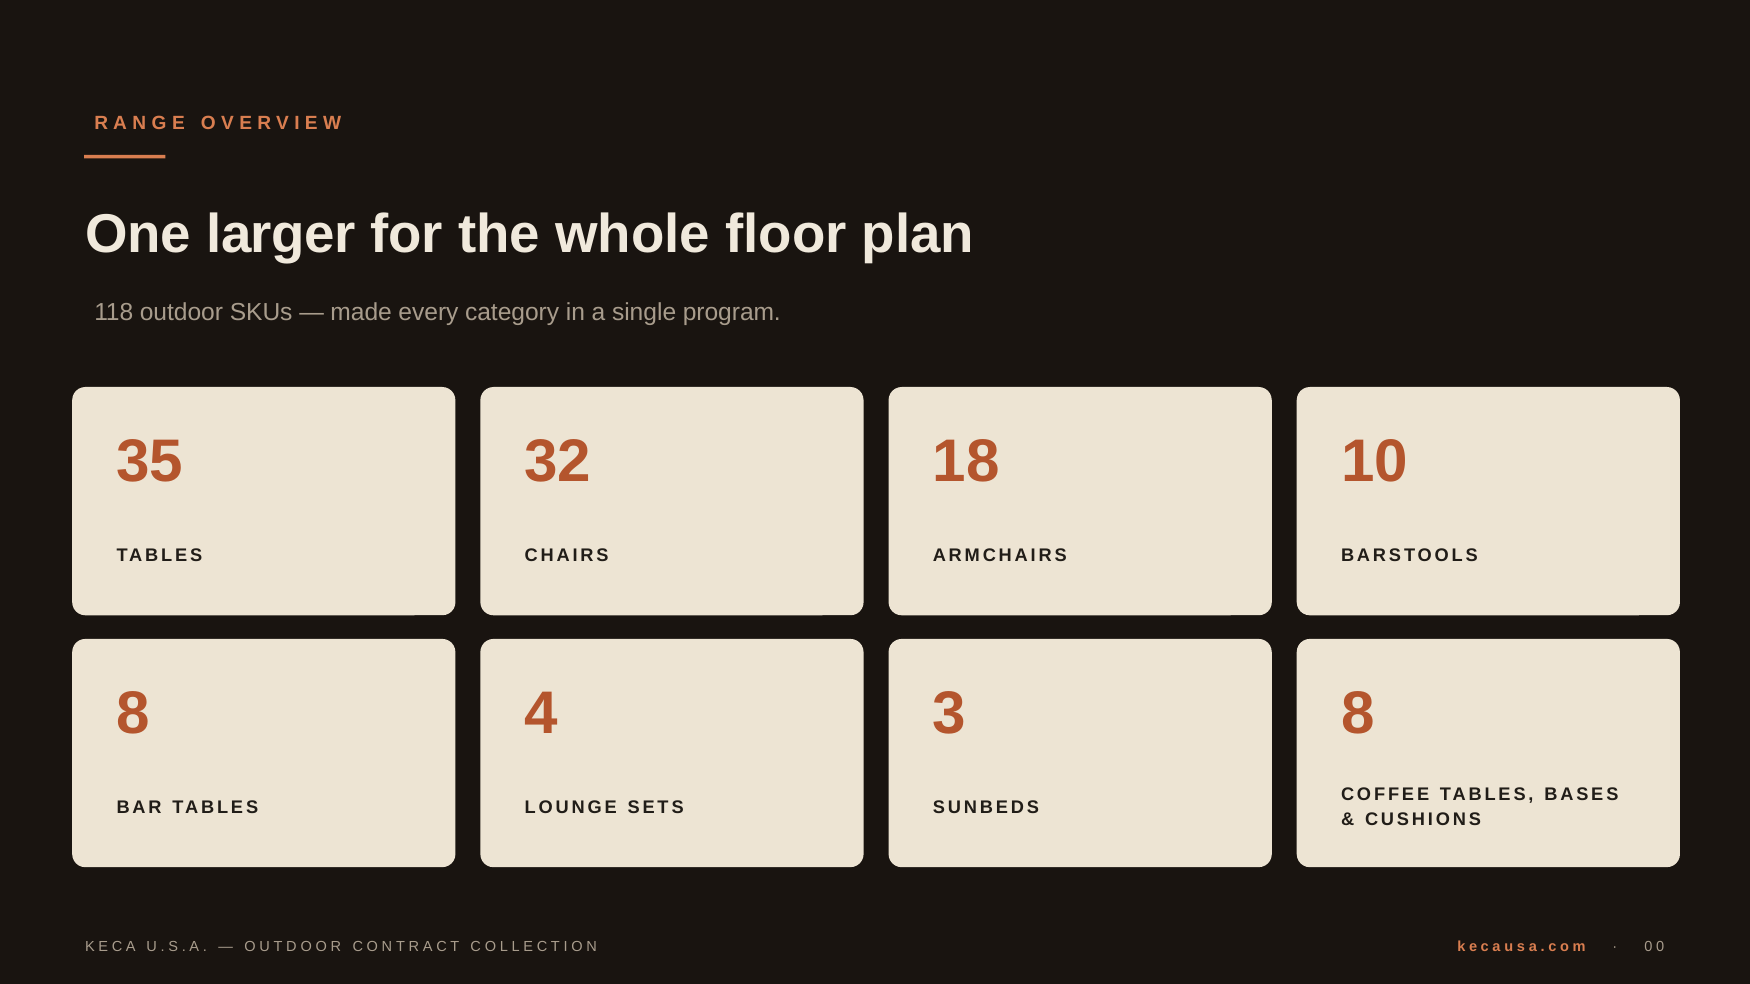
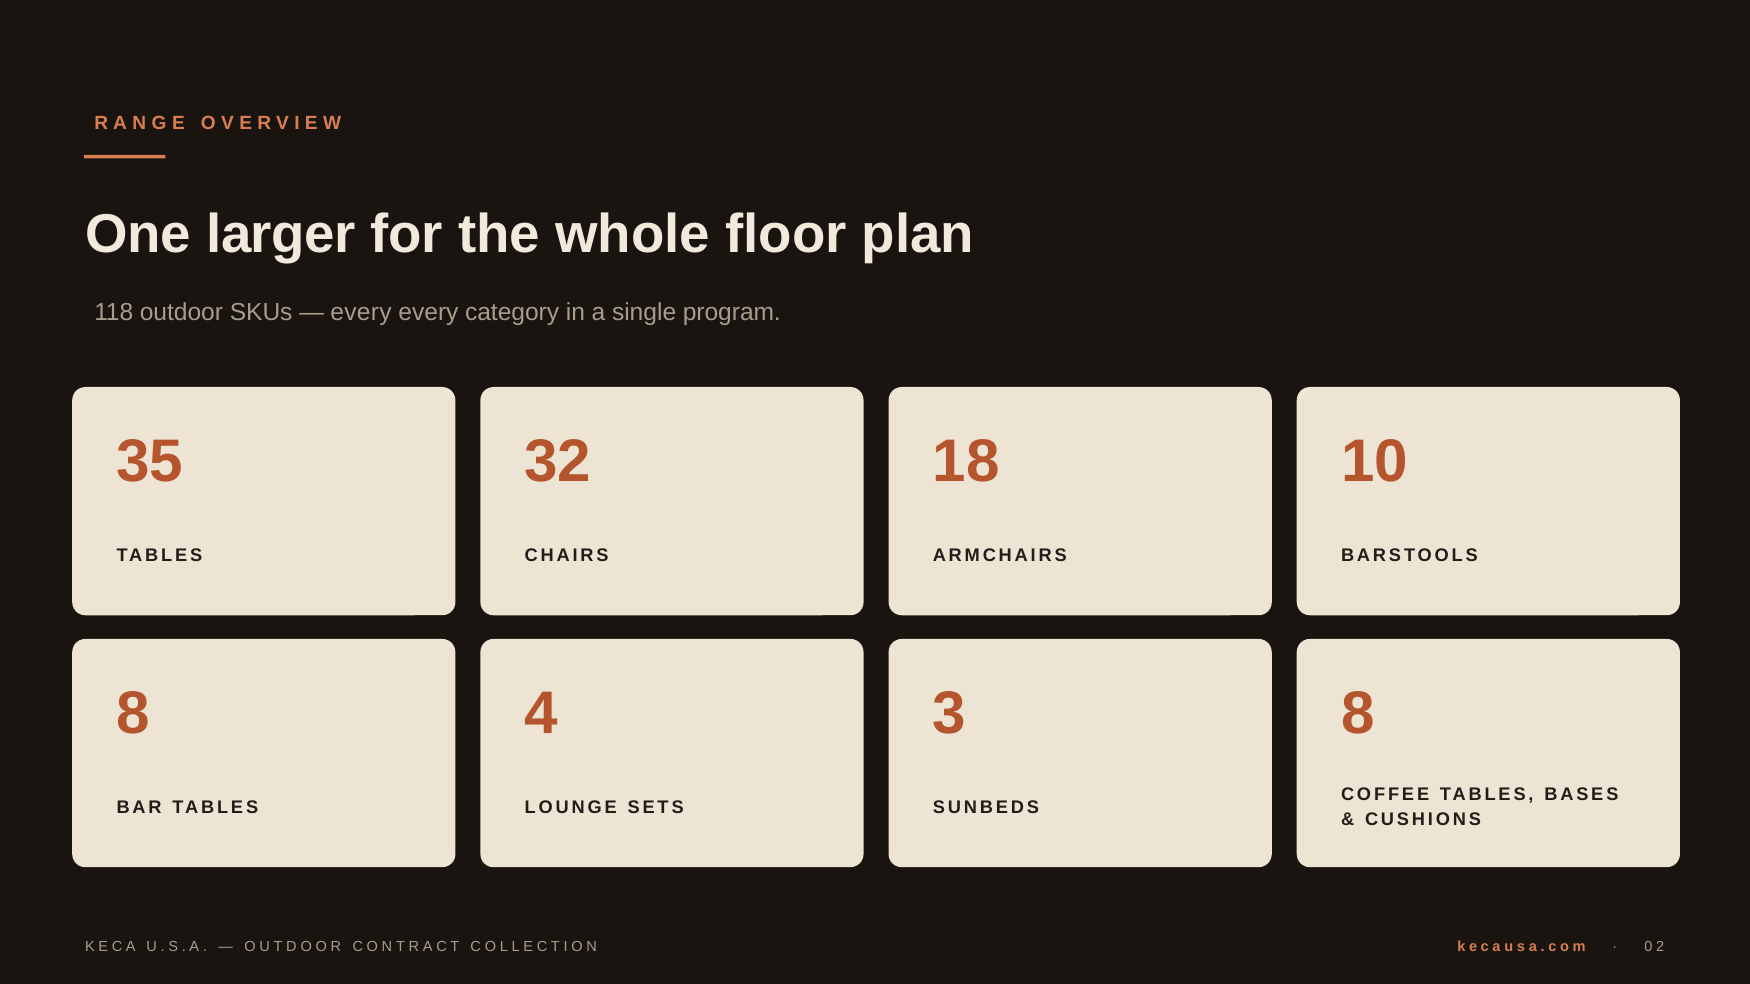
made at (361, 312): made -> every
0 at (1660, 947): 0 -> 2
